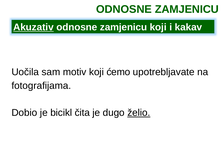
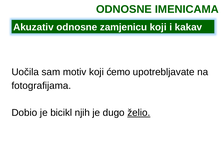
ZAMJENICU at (187, 9): ZAMJENICU -> IMENICAMA
Akuzativ underline: present -> none
čita: čita -> njih
